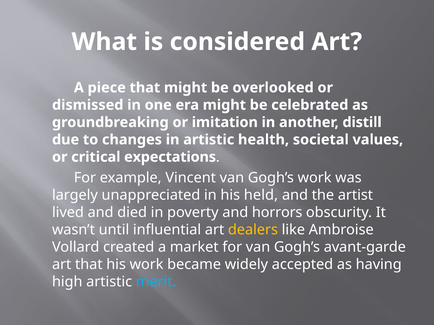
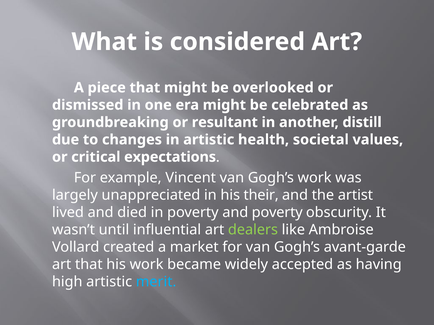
imitation: imitation -> resultant
held: held -> their
and horrors: horrors -> poverty
dealers colour: yellow -> light green
